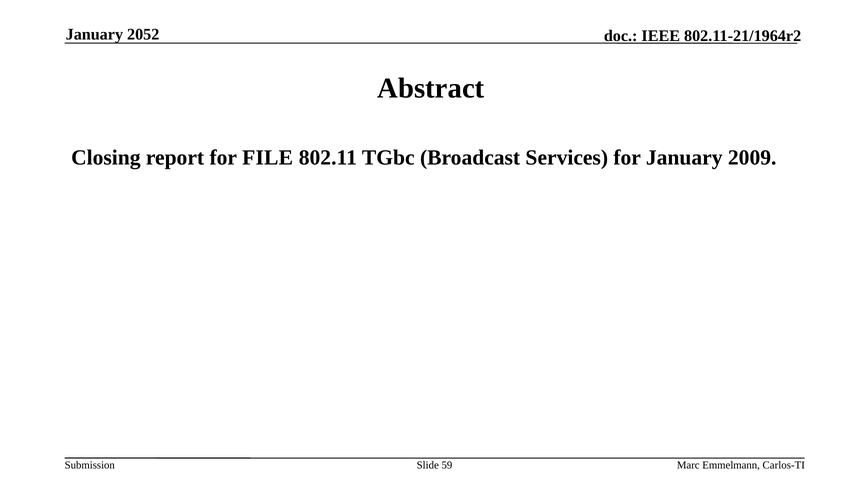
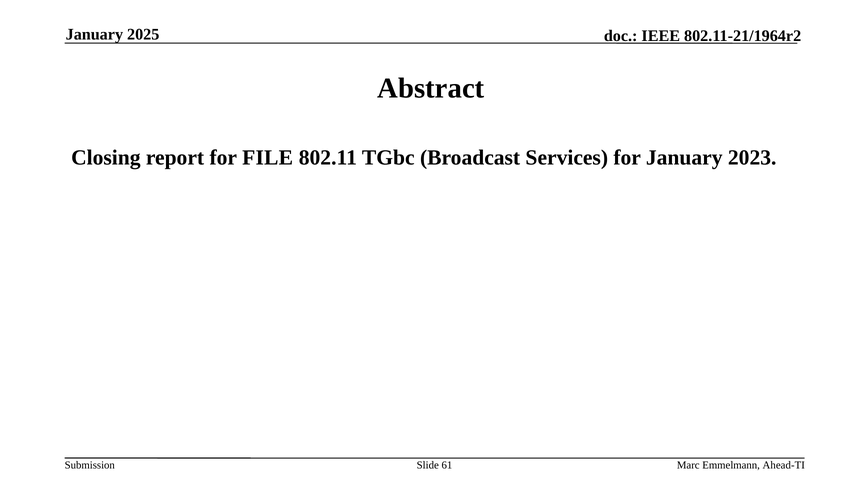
2052: 2052 -> 2025
2009: 2009 -> 2023
59: 59 -> 61
Carlos-TI: Carlos-TI -> Ahead-TI
